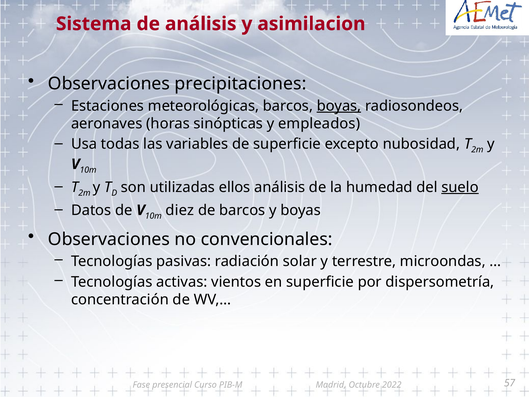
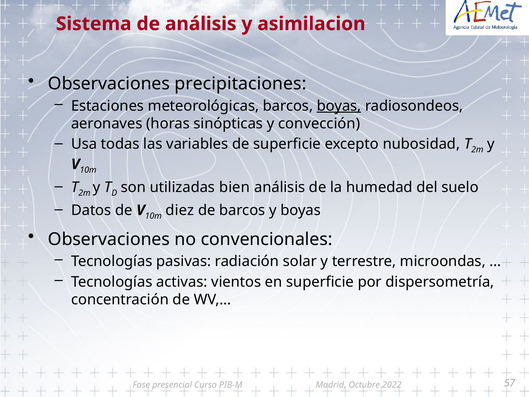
empleados: empleados -> convección
ellos: ellos -> bien
suelo underline: present -> none
